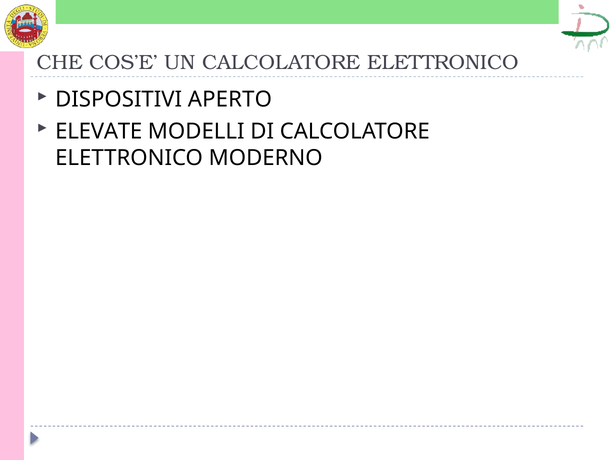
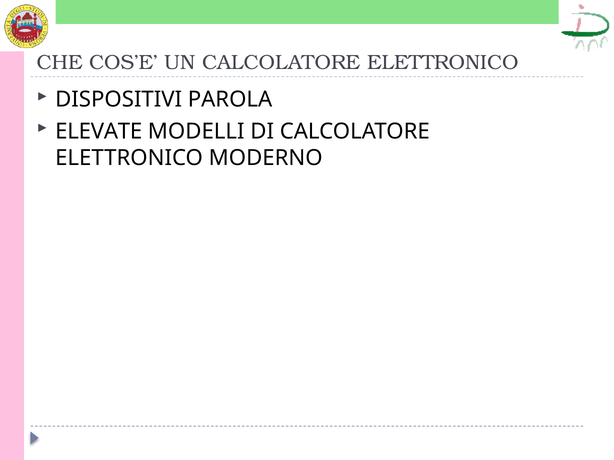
APERTO: APERTO -> PAROLA
